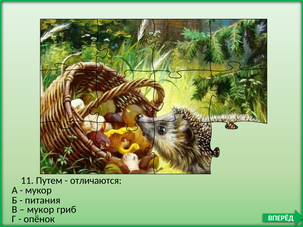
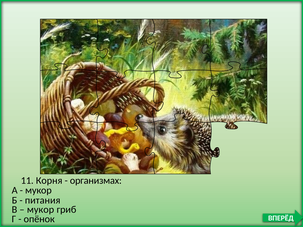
Путем: Путем -> Корня
отличаются: отличаются -> организмах
